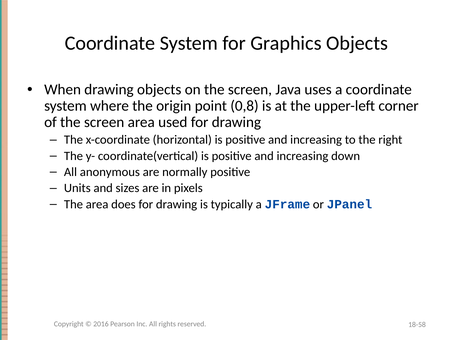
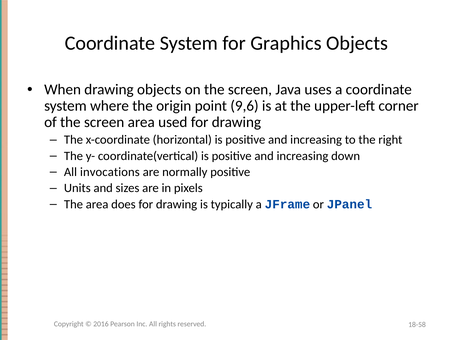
0,8: 0,8 -> 9,6
anonymous: anonymous -> invocations
